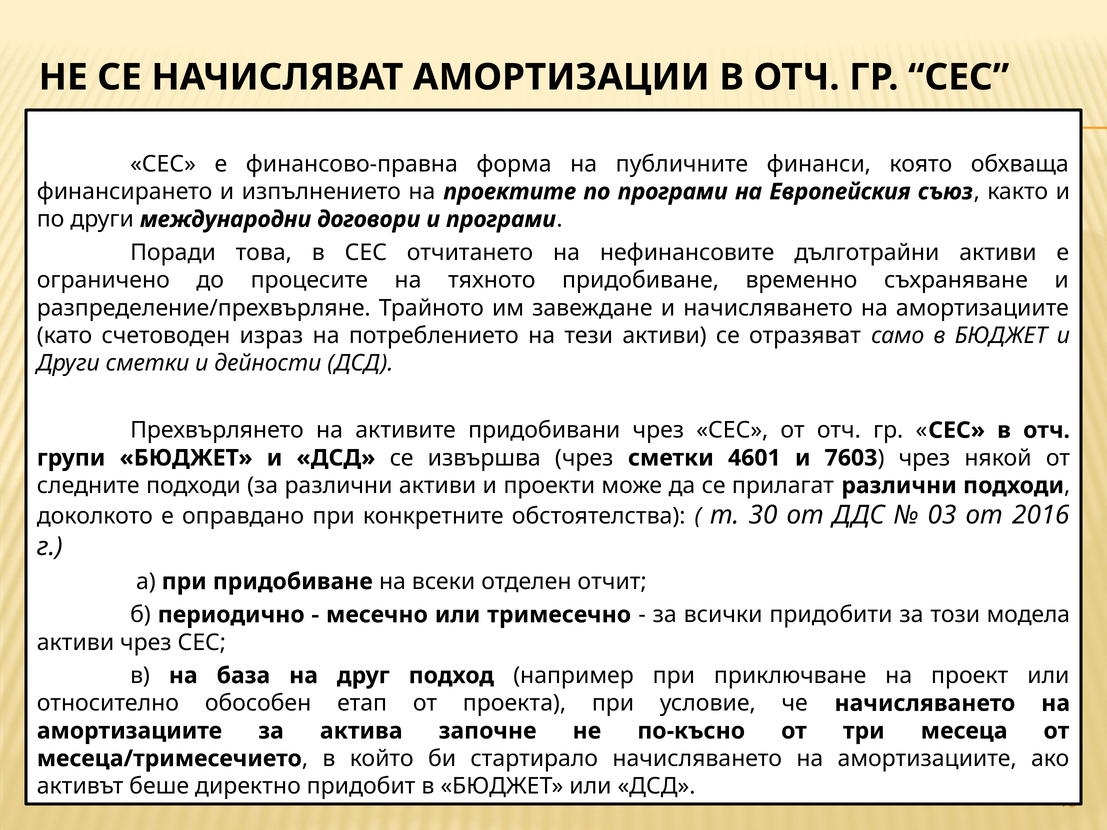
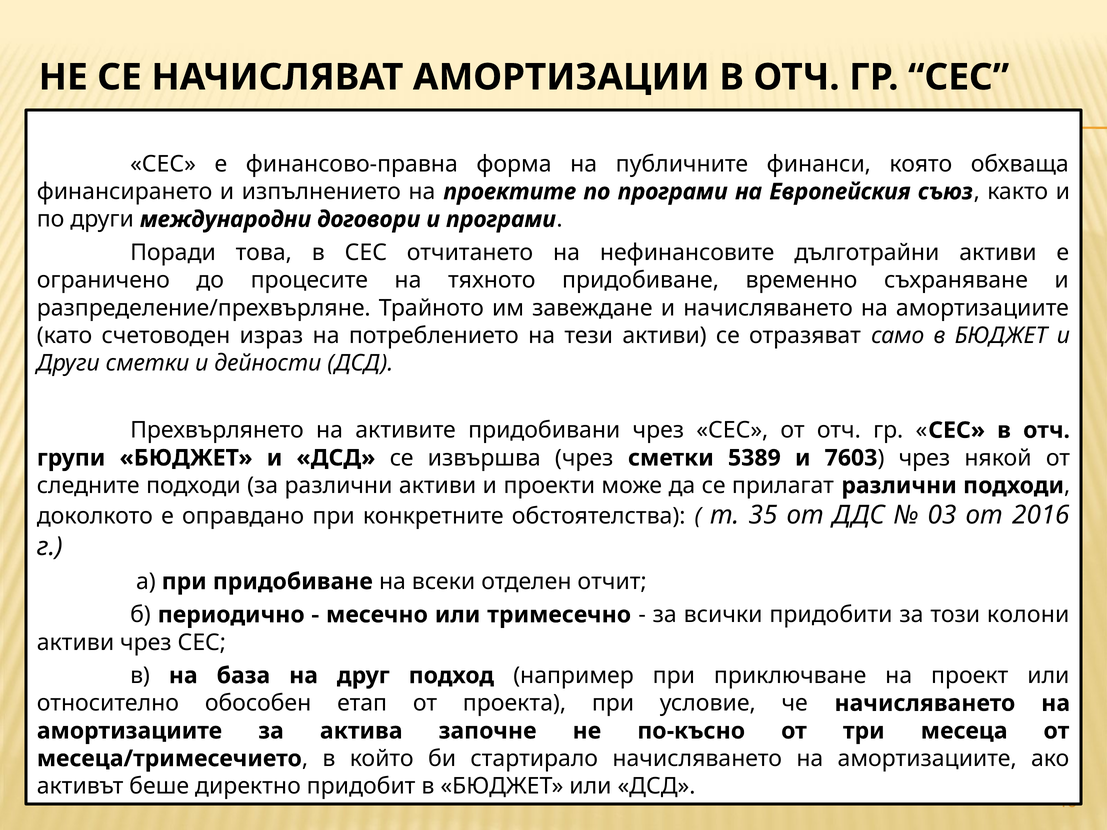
4601: 4601 -> 5389
30: 30 -> 35
модела: модела -> колони
